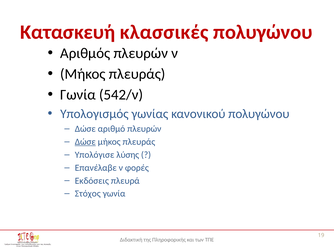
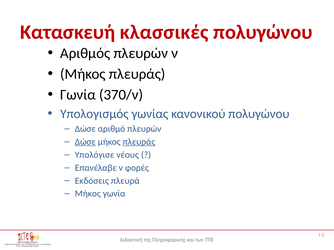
542/ν: 542/ν -> 370/ν
πλευράς at (139, 142) underline: none -> present
λύσης: λύσης -> νέους
Στόχος at (88, 194): Στόχος -> Μήκος
